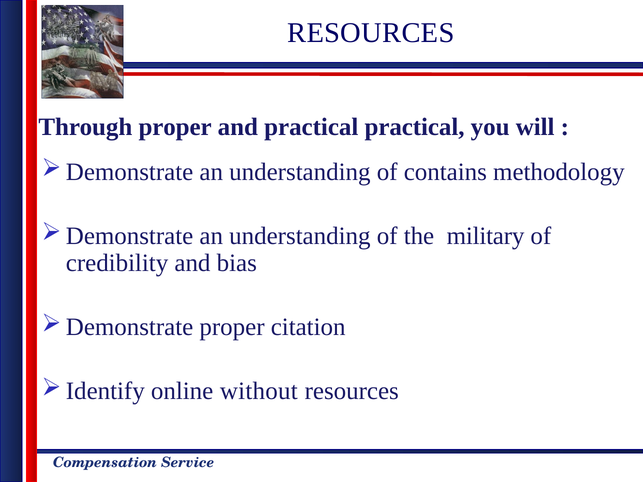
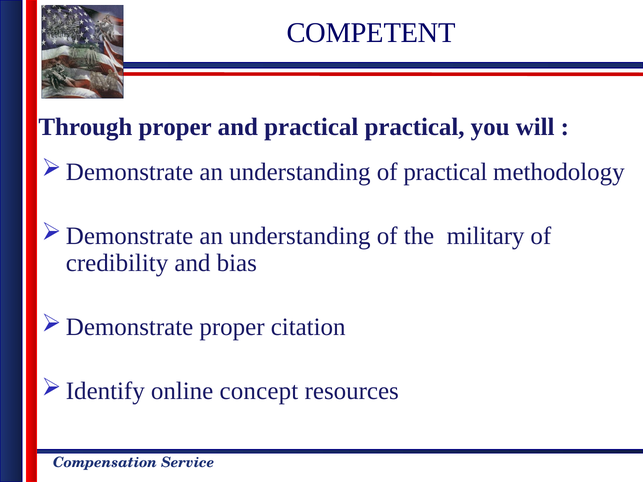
RESOURCES at (371, 33): RESOURCES -> COMPETENT
of contains: contains -> practical
without: without -> concept
